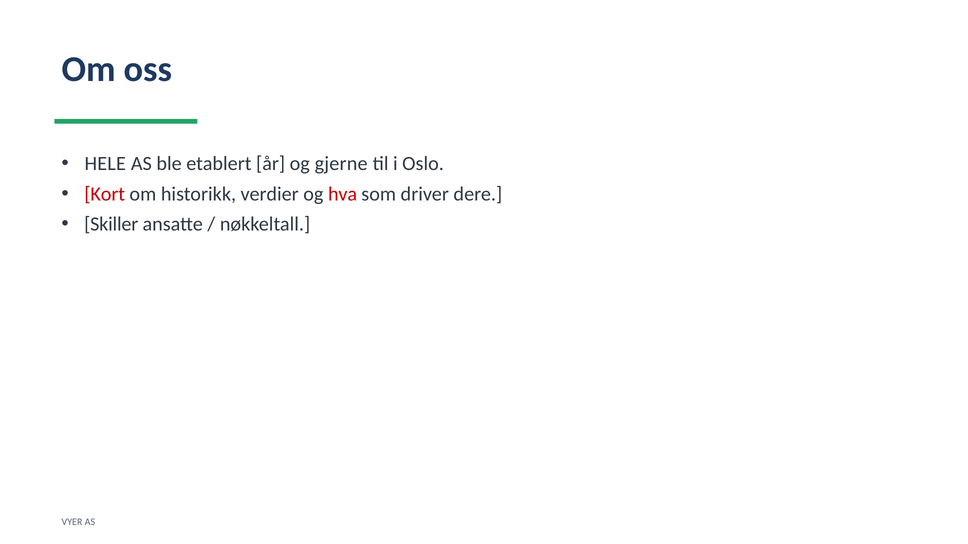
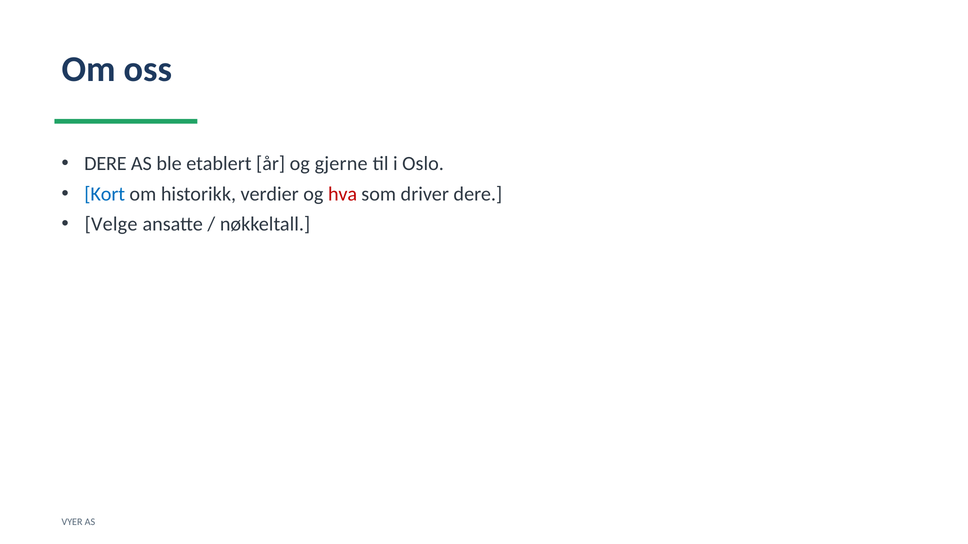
HELE at (105, 164): HELE -> DERE
Kort colour: red -> blue
Skiller: Skiller -> Velge
